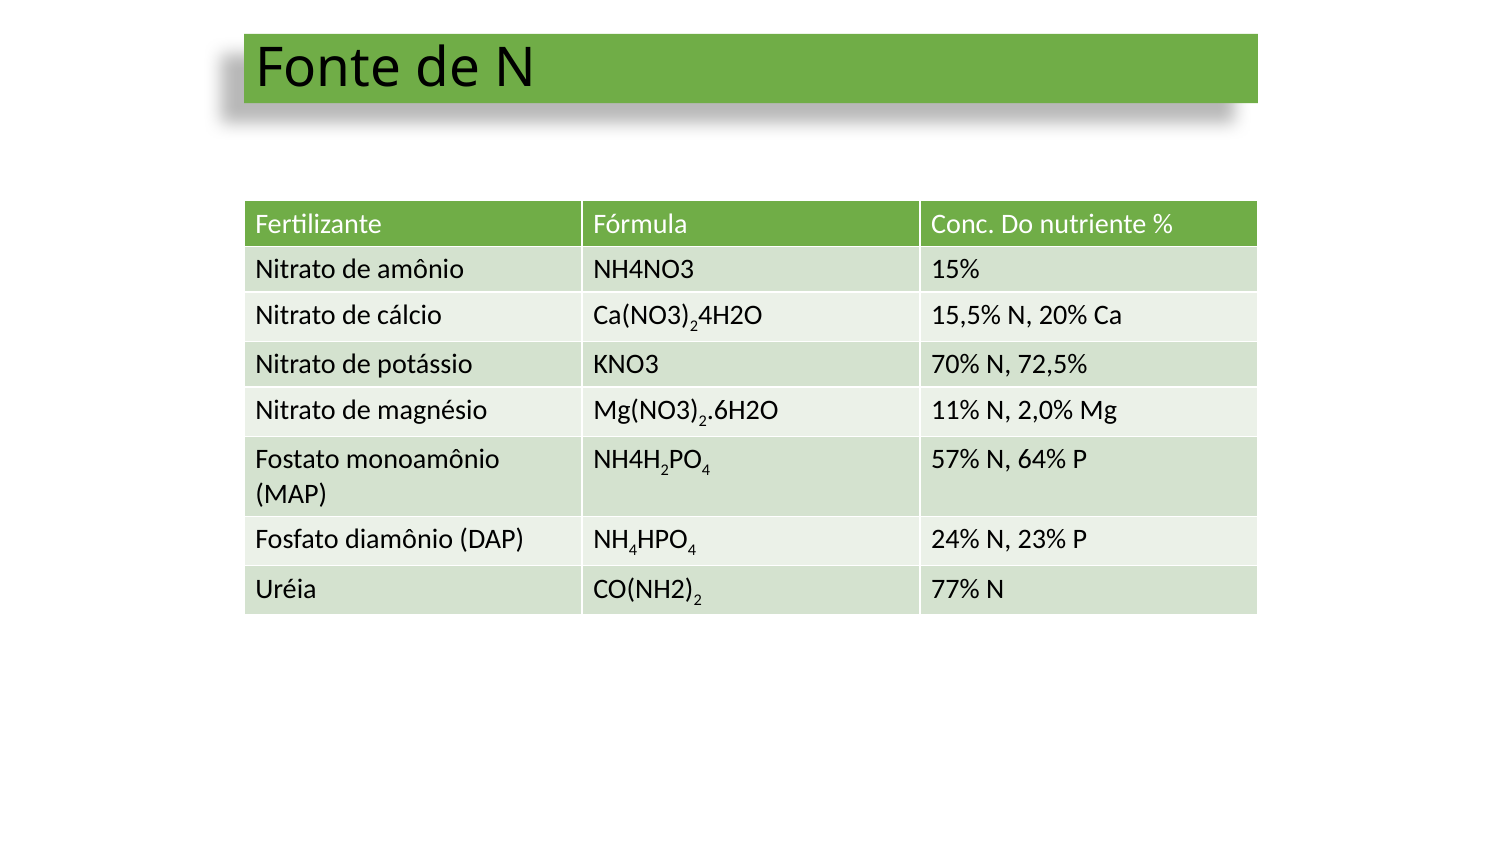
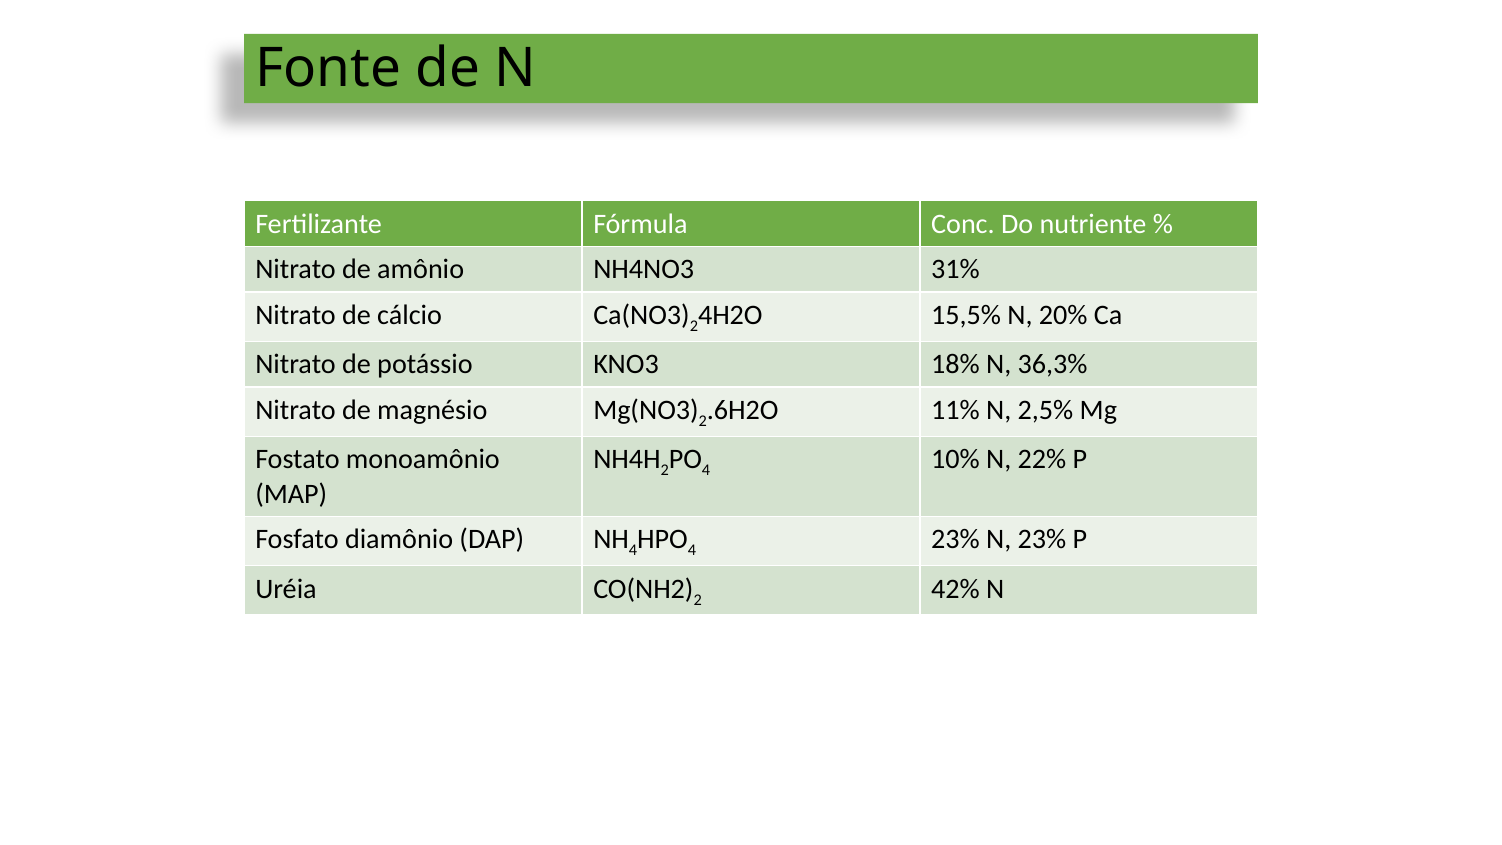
15%: 15% -> 31%
70%: 70% -> 18%
72,5%: 72,5% -> 36,3%
2,0%: 2,0% -> 2,5%
57%: 57% -> 10%
64%: 64% -> 22%
24% at (956, 539): 24% -> 23%
77%: 77% -> 42%
